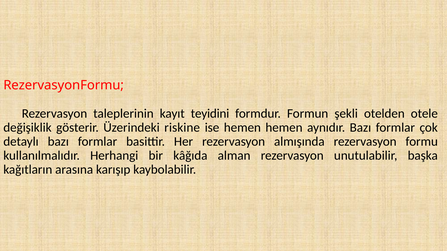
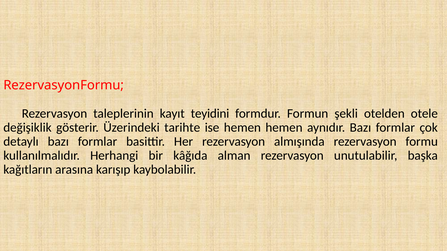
riskine: riskine -> tarihte
